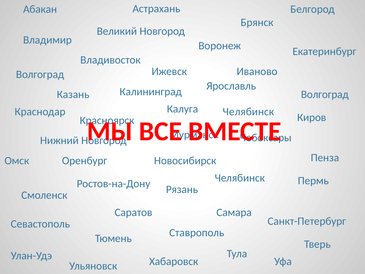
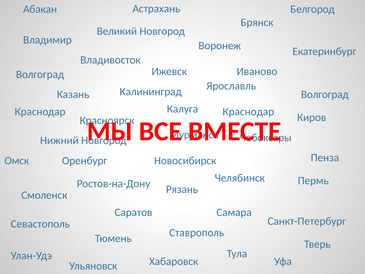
Челябинск at (248, 112): Челябинск -> Краснодар
